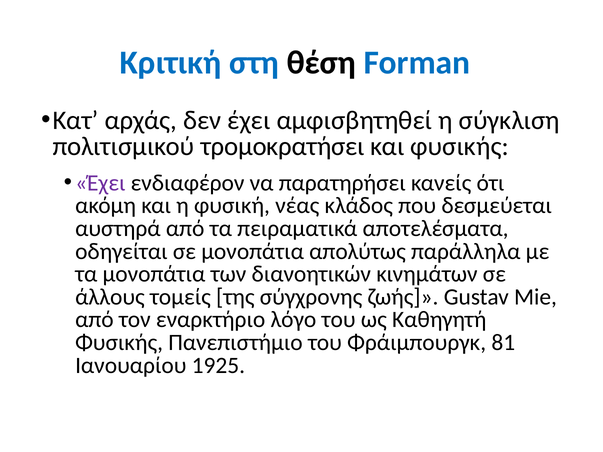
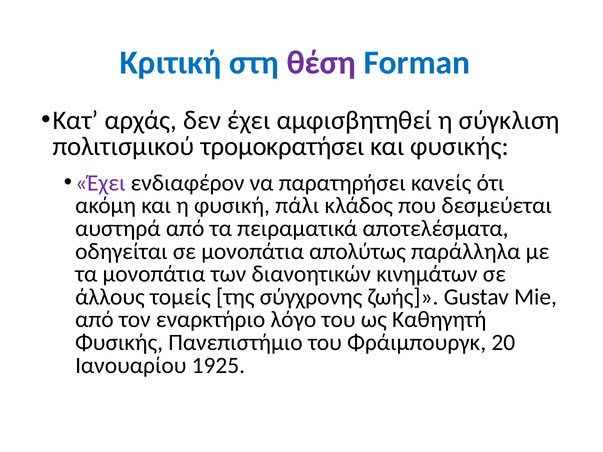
θέση colour: black -> purple
νέας: νέας -> πάλι
81: 81 -> 20
